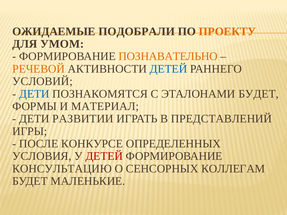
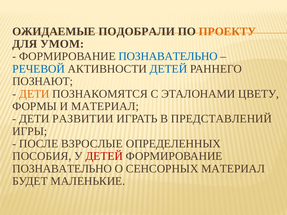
ПОЗНАВАТЕЛЬНО at (168, 56) colour: orange -> blue
РЕЧЕВОЙ colour: orange -> blue
УСЛОВИЙ: УСЛОВИЙ -> ПОЗНАЮТ
ДЕТИ at (34, 94) colour: blue -> orange
ЭТАЛОНАМИ БУДЕТ: БУДЕТ -> ЦВЕТУ
КОНКУРСЕ: КОНКУРСЕ -> ВЗРОСЛЫЕ
УСЛОВИЯ: УСЛОВИЯ -> ПОСОБИЯ
КОНСУЛЬТАЦИЮ at (62, 169): КОНСУЛЬТАЦИЮ -> ПОЗНАВАТЕЛЬНО
СЕНСОРНЫХ КОЛЛЕГАМ: КОЛЛЕГАМ -> МАТЕРИАЛ
